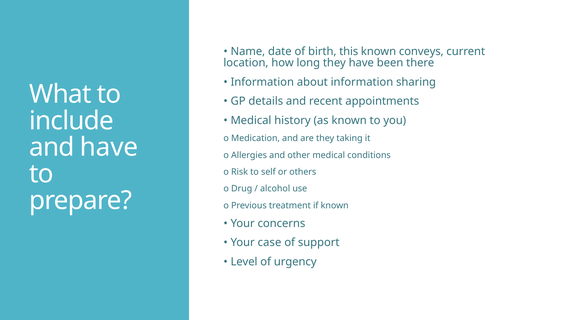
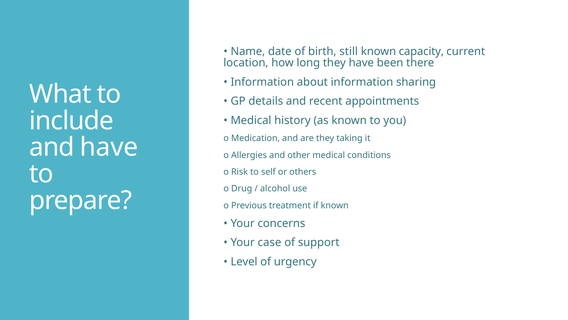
this: this -> still
conveys: conveys -> capacity
